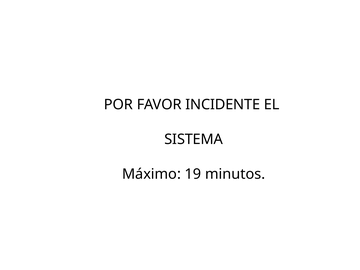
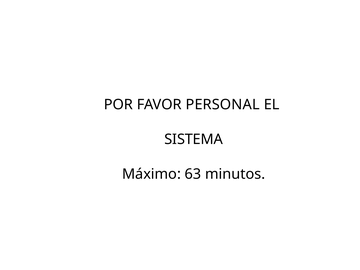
INCIDENTE: INCIDENTE -> PERSONAL
19: 19 -> 63
